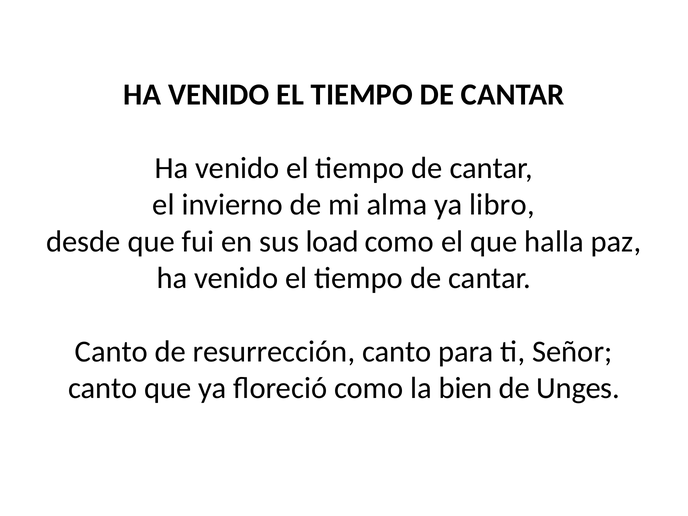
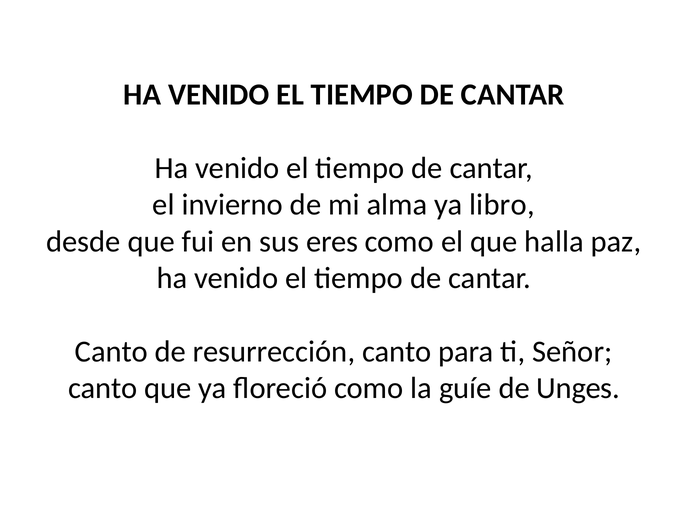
load: load -> eres
bien: bien -> guíe
